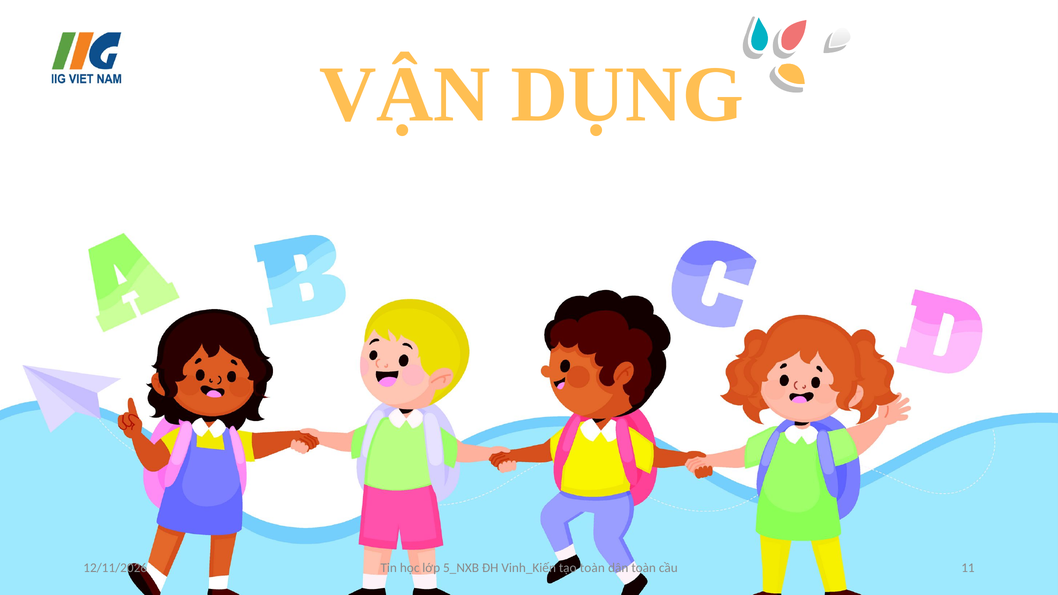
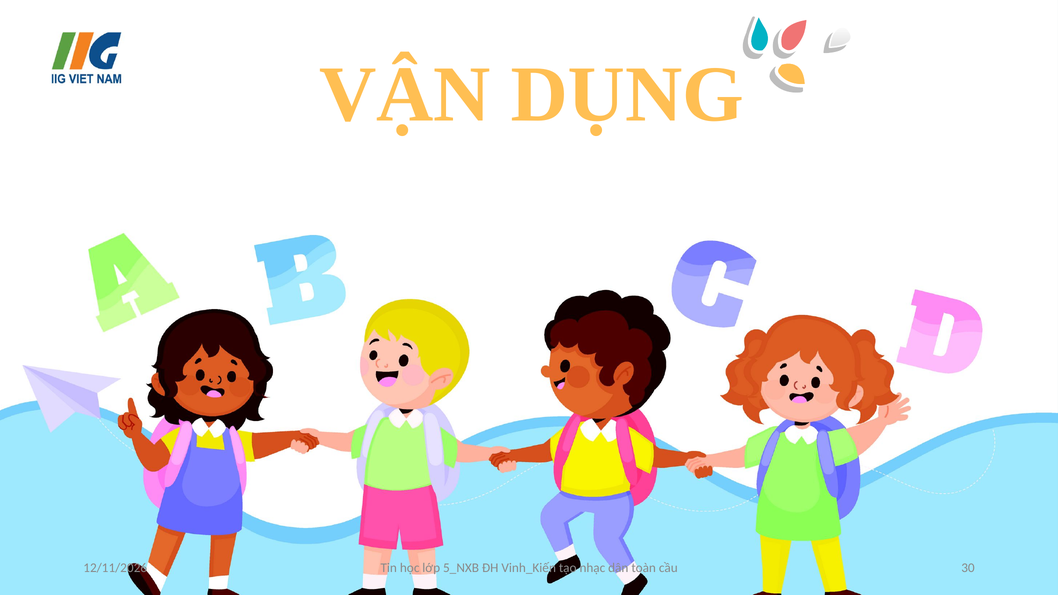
tạo toàn: toàn -> nhạc
11: 11 -> 30
